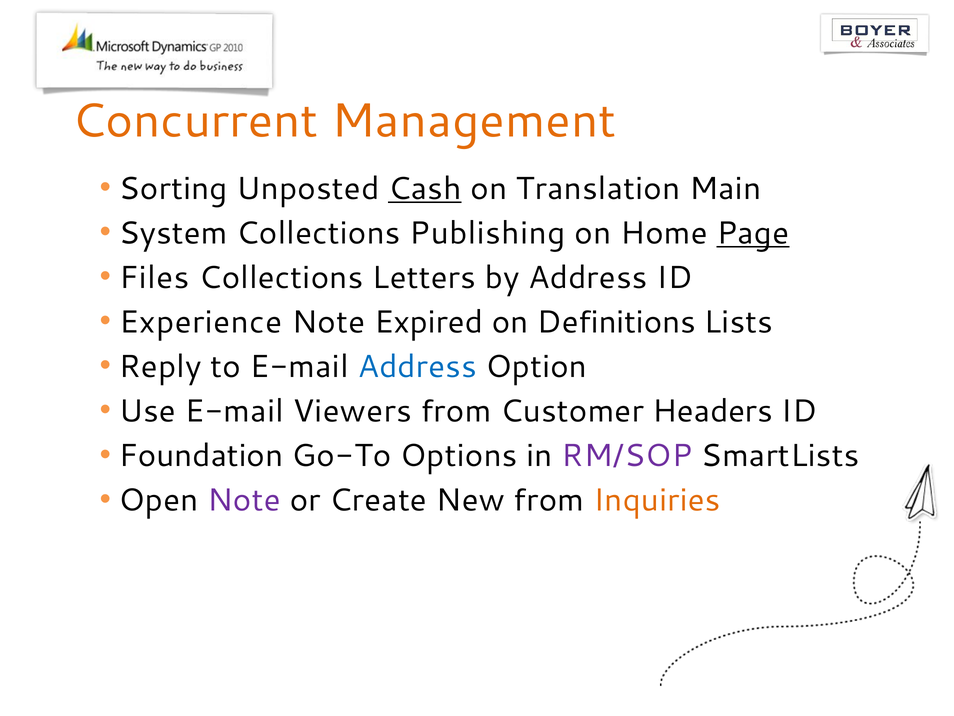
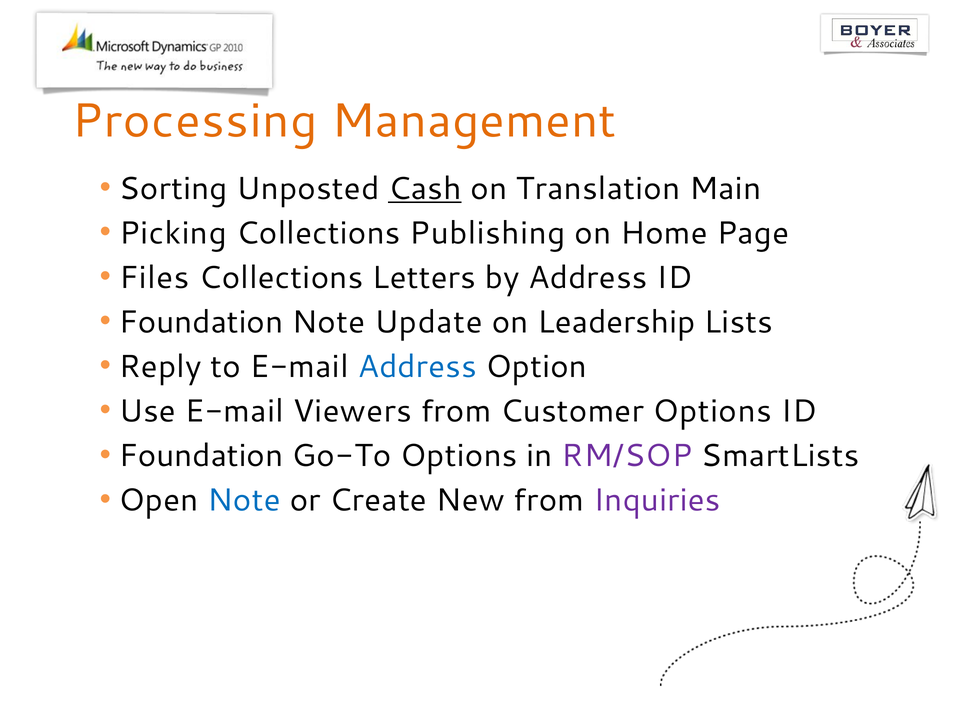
Concurrent: Concurrent -> Processing
System: System -> Picking
Page underline: present -> none
Experience at (201, 322): Experience -> Foundation
Expired: Expired -> Update
Definitions: Definitions -> Leadership
Customer Headers: Headers -> Options
Note at (244, 500) colour: purple -> blue
Inquiries colour: orange -> purple
